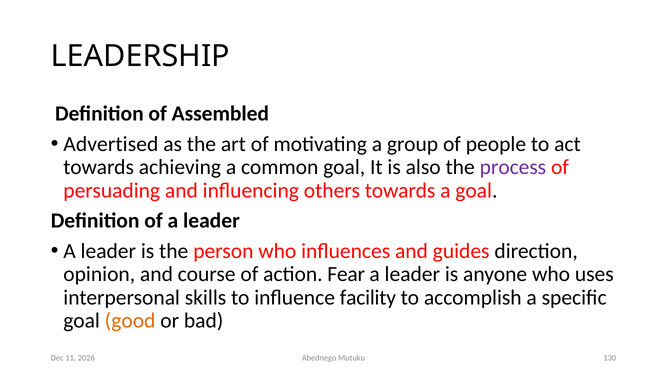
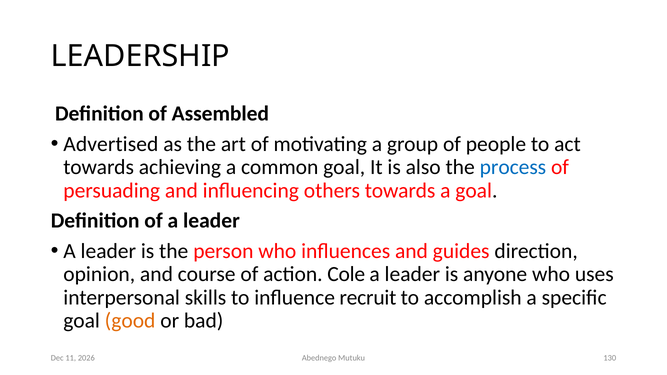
process colour: purple -> blue
Fear: Fear -> Cole
facility: facility -> recruit
